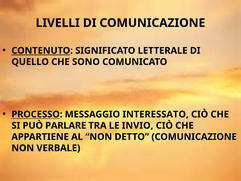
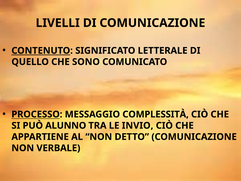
INTERESSATO: INTERESSATO -> COMPLESSITÀ
PARLARE: PARLARE -> ALUNNO
